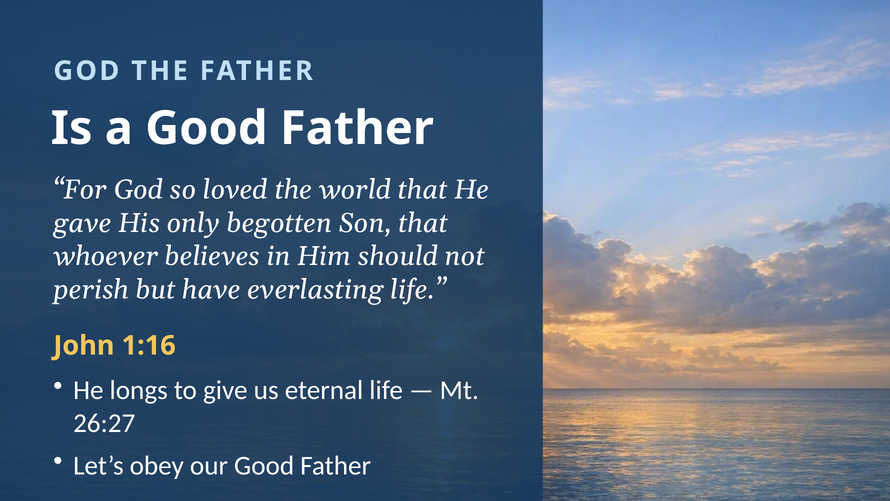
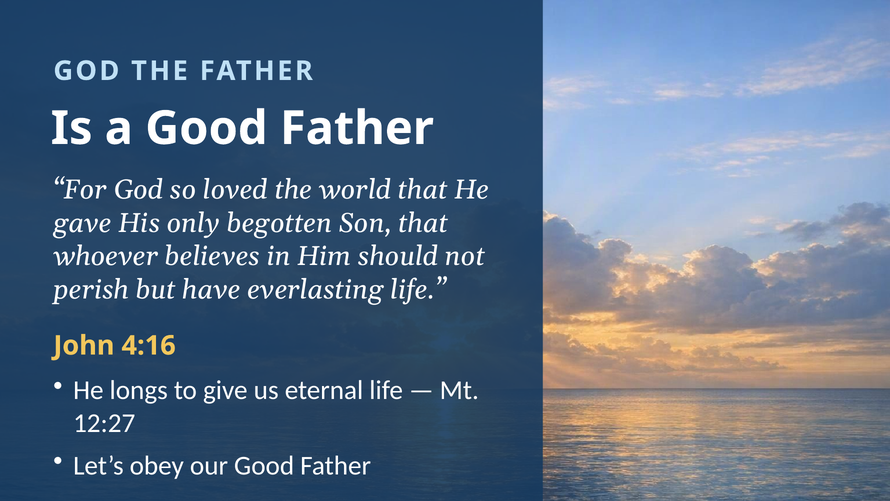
1:16: 1:16 -> 4:16
26:27: 26:27 -> 12:27
